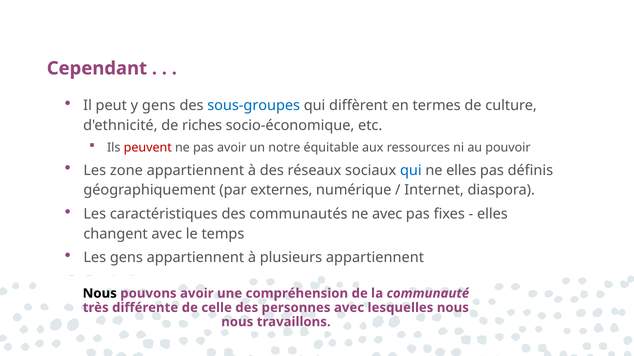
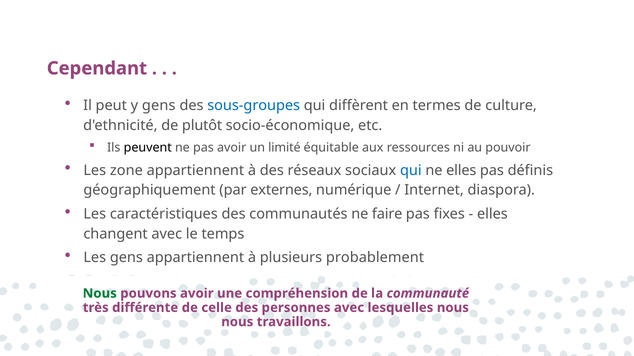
riches: riches -> plutôt
peuvent colour: red -> black
notre: notre -> limité
ne avec: avec -> faire
plusieurs appartiennent: appartiennent -> probablement
Nous at (100, 294) colour: black -> green
